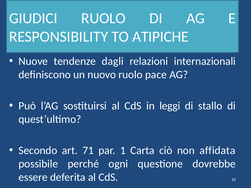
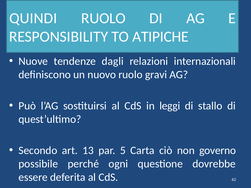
GIUDICI: GIUDICI -> QUINDI
pace: pace -> gravi
71: 71 -> 13
1: 1 -> 5
affidata: affidata -> governo
